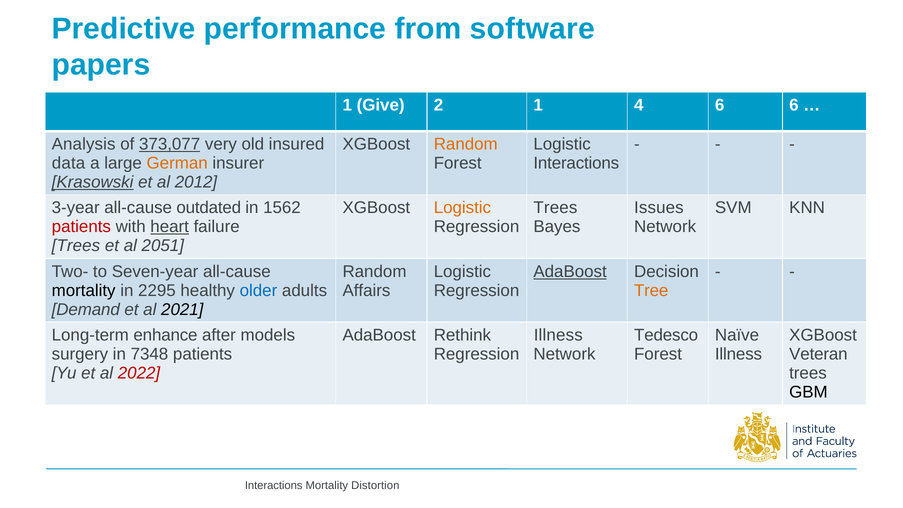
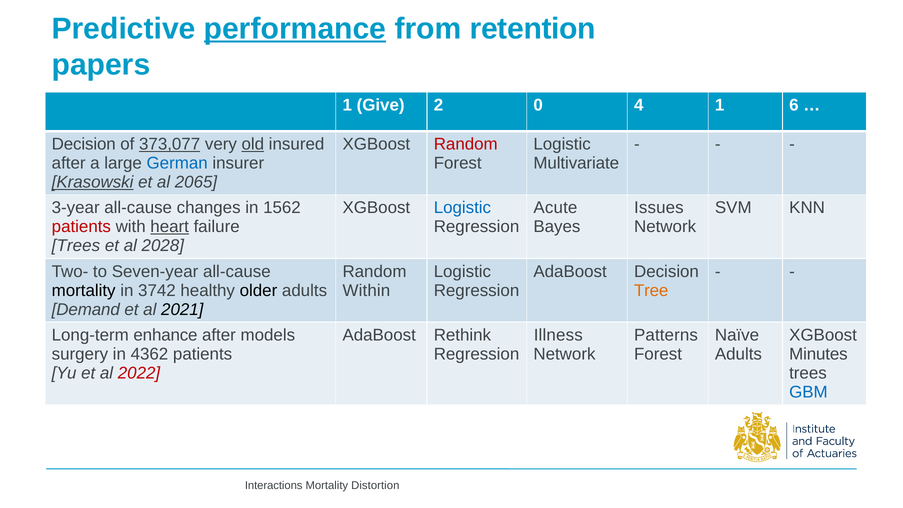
performance underline: none -> present
software: software -> retention
2 1: 1 -> 0
4 6: 6 -> 1
Analysis at (84, 144): Analysis -> Decision
old underline: none -> present
Random at (466, 144) colour: orange -> red
data at (69, 163): data -> after
German colour: orange -> blue
Interactions at (576, 163): Interactions -> Multivariate
2012: 2012 -> 2065
outdated: outdated -> changes
Logistic at (462, 208) colour: orange -> blue
Trees at (555, 208): Trees -> Acute
2051: 2051 -> 2028
AdaBoost at (570, 271) underline: present -> none
2295: 2295 -> 3742
older colour: blue -> black
Affairs: Affairs -> Within
Tedesco: Tedesco -> Patterns
7348: 7348 -> 4362
Illness at (738, 354): Illness -> Adults
Veteran: Veteran -> Minutes
GBM colour: black -> blue
